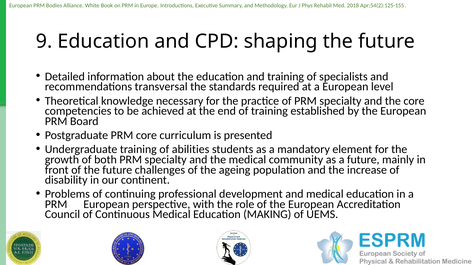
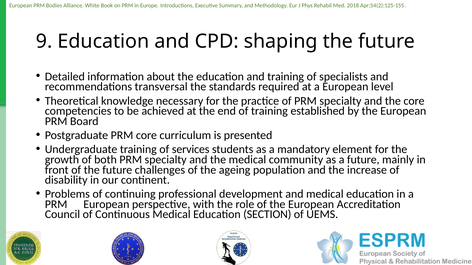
abilities: abilities -> services
MAKING: MAKING -> SECTION
